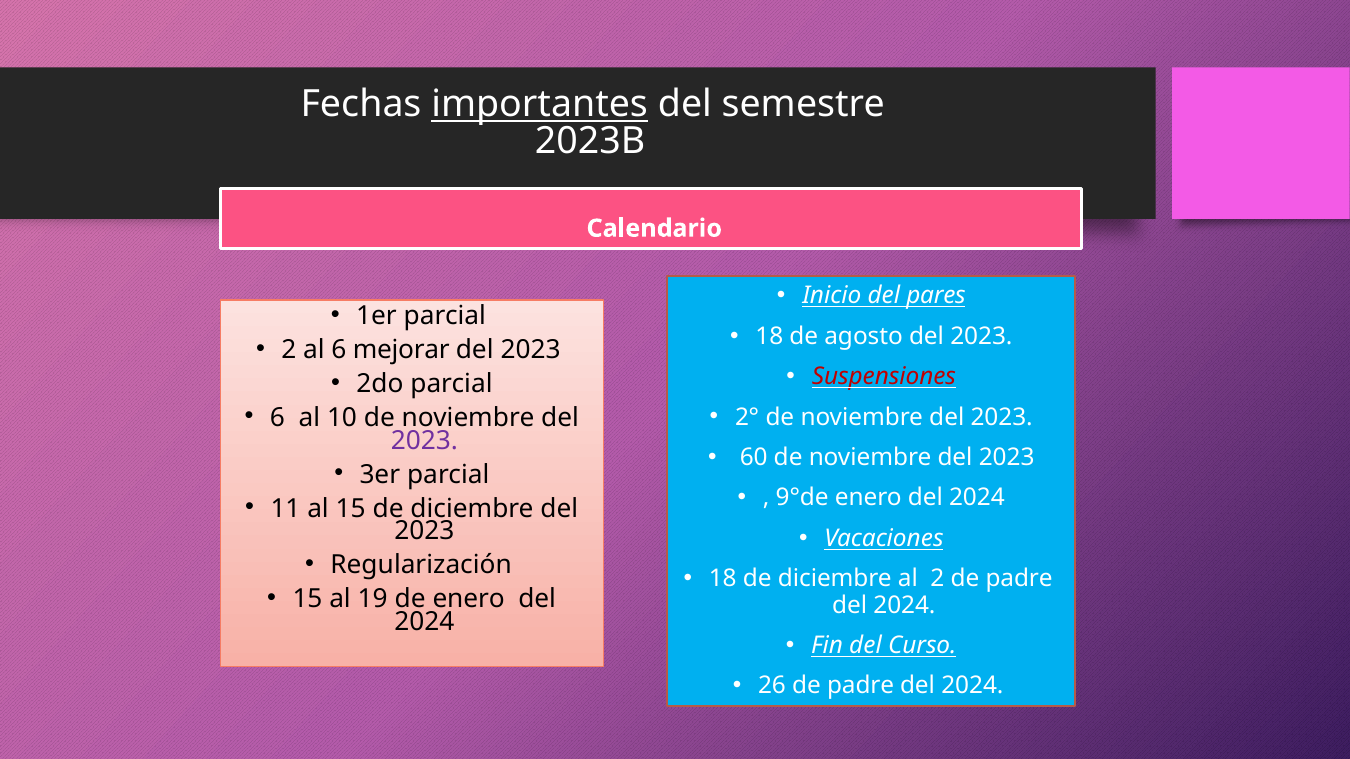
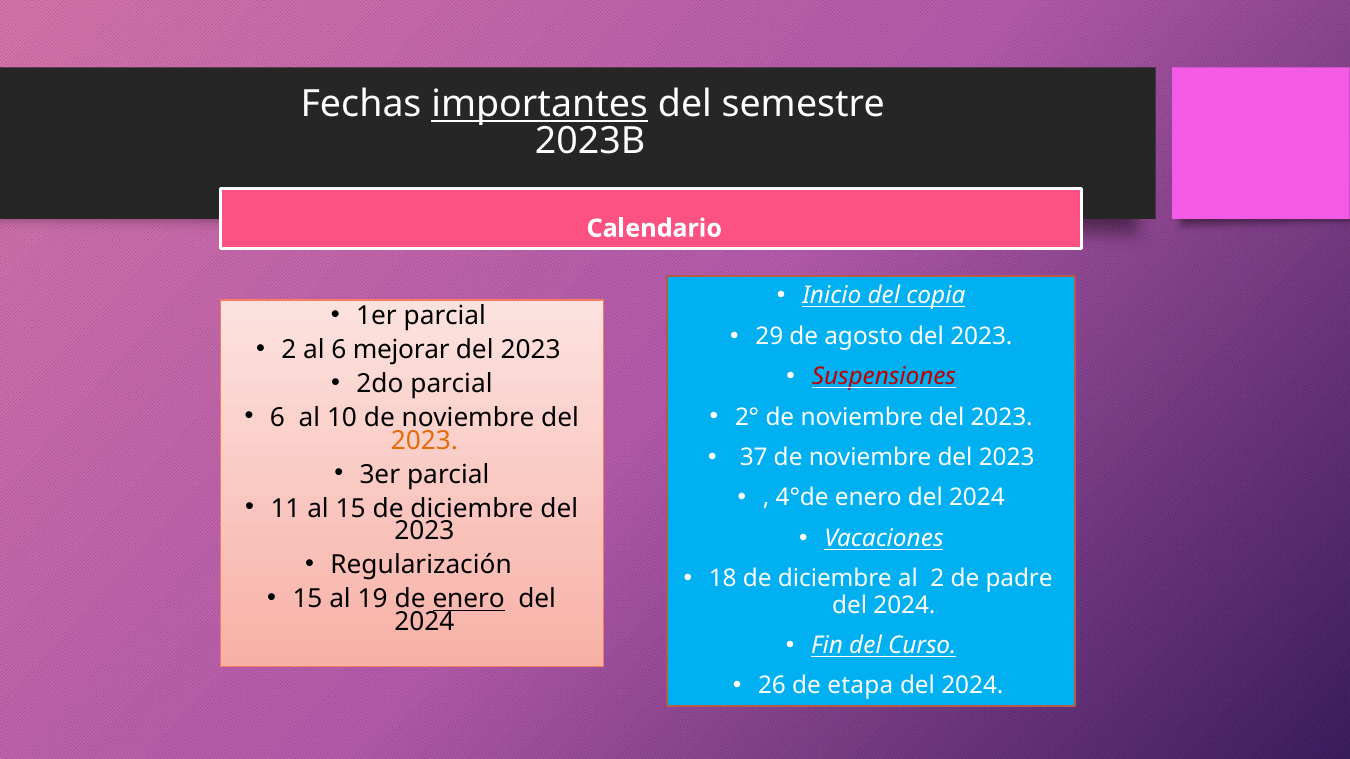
pares: pares -> copia
18 at (769, 336): 18 -> 29
2023 at (424, 441) colour: purple -> orange
60: 60 -> 37
9°de: 9°de -> 4°de
enero at (469, 599) underline: none -> present
26 de padre: padre -> etapa
